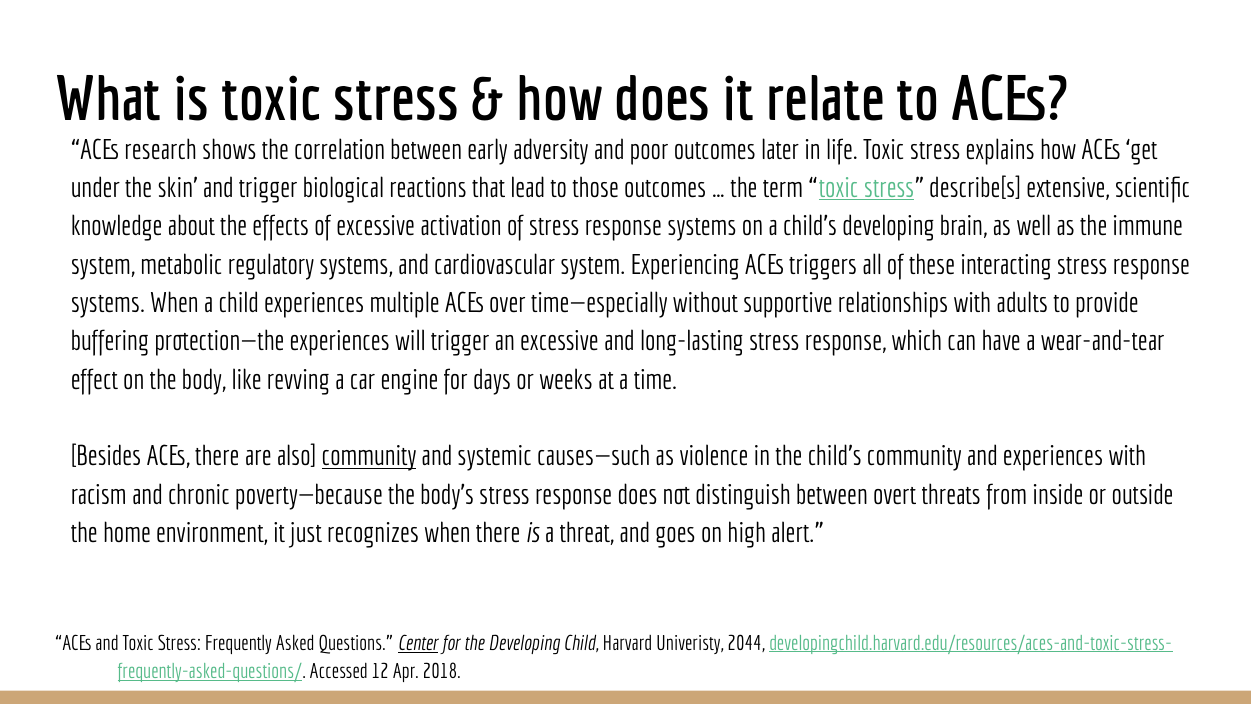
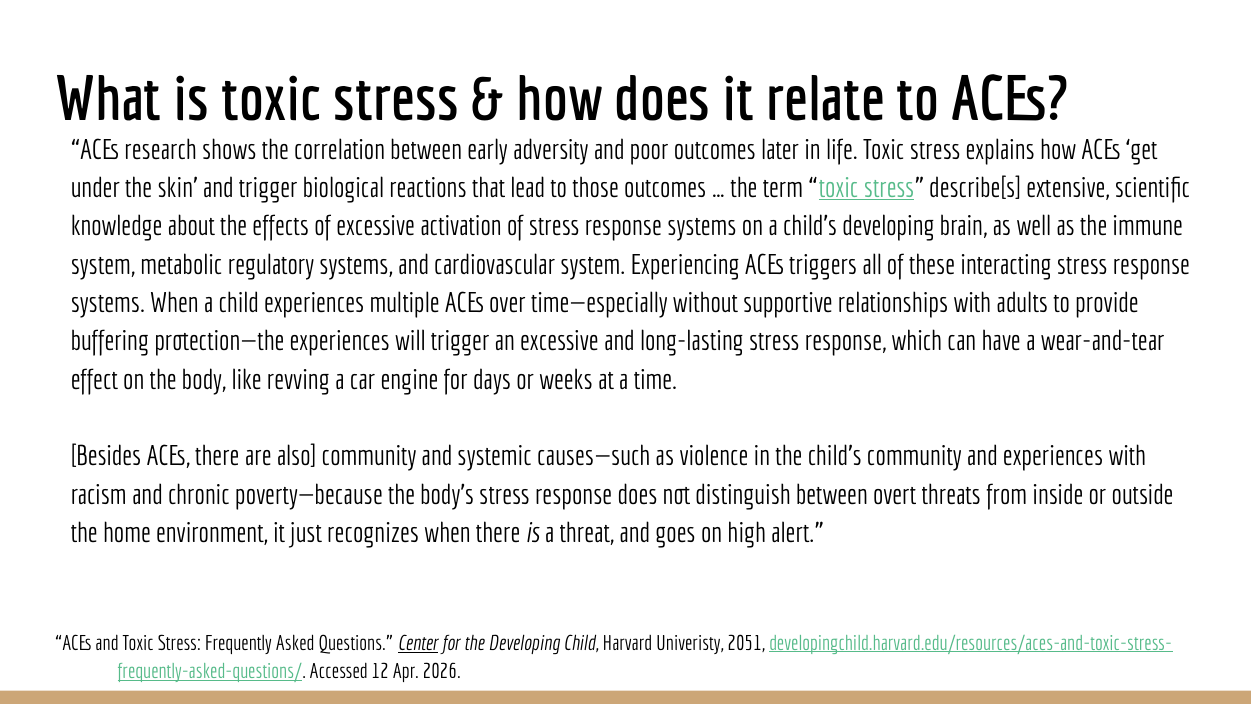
community at (369, 456) underline: present -> none
2044: 2044 -> 2051
2018: 2018 -> 2026
